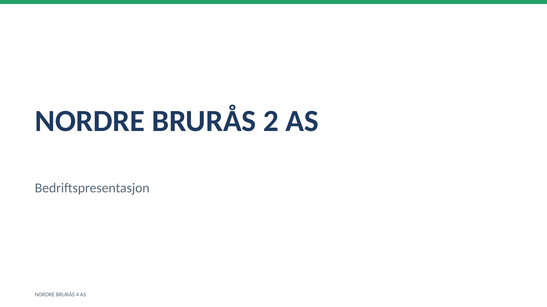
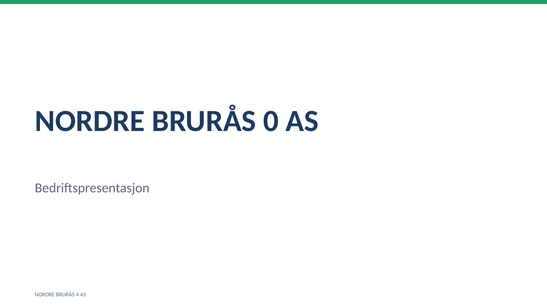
2: 2 -> 0
